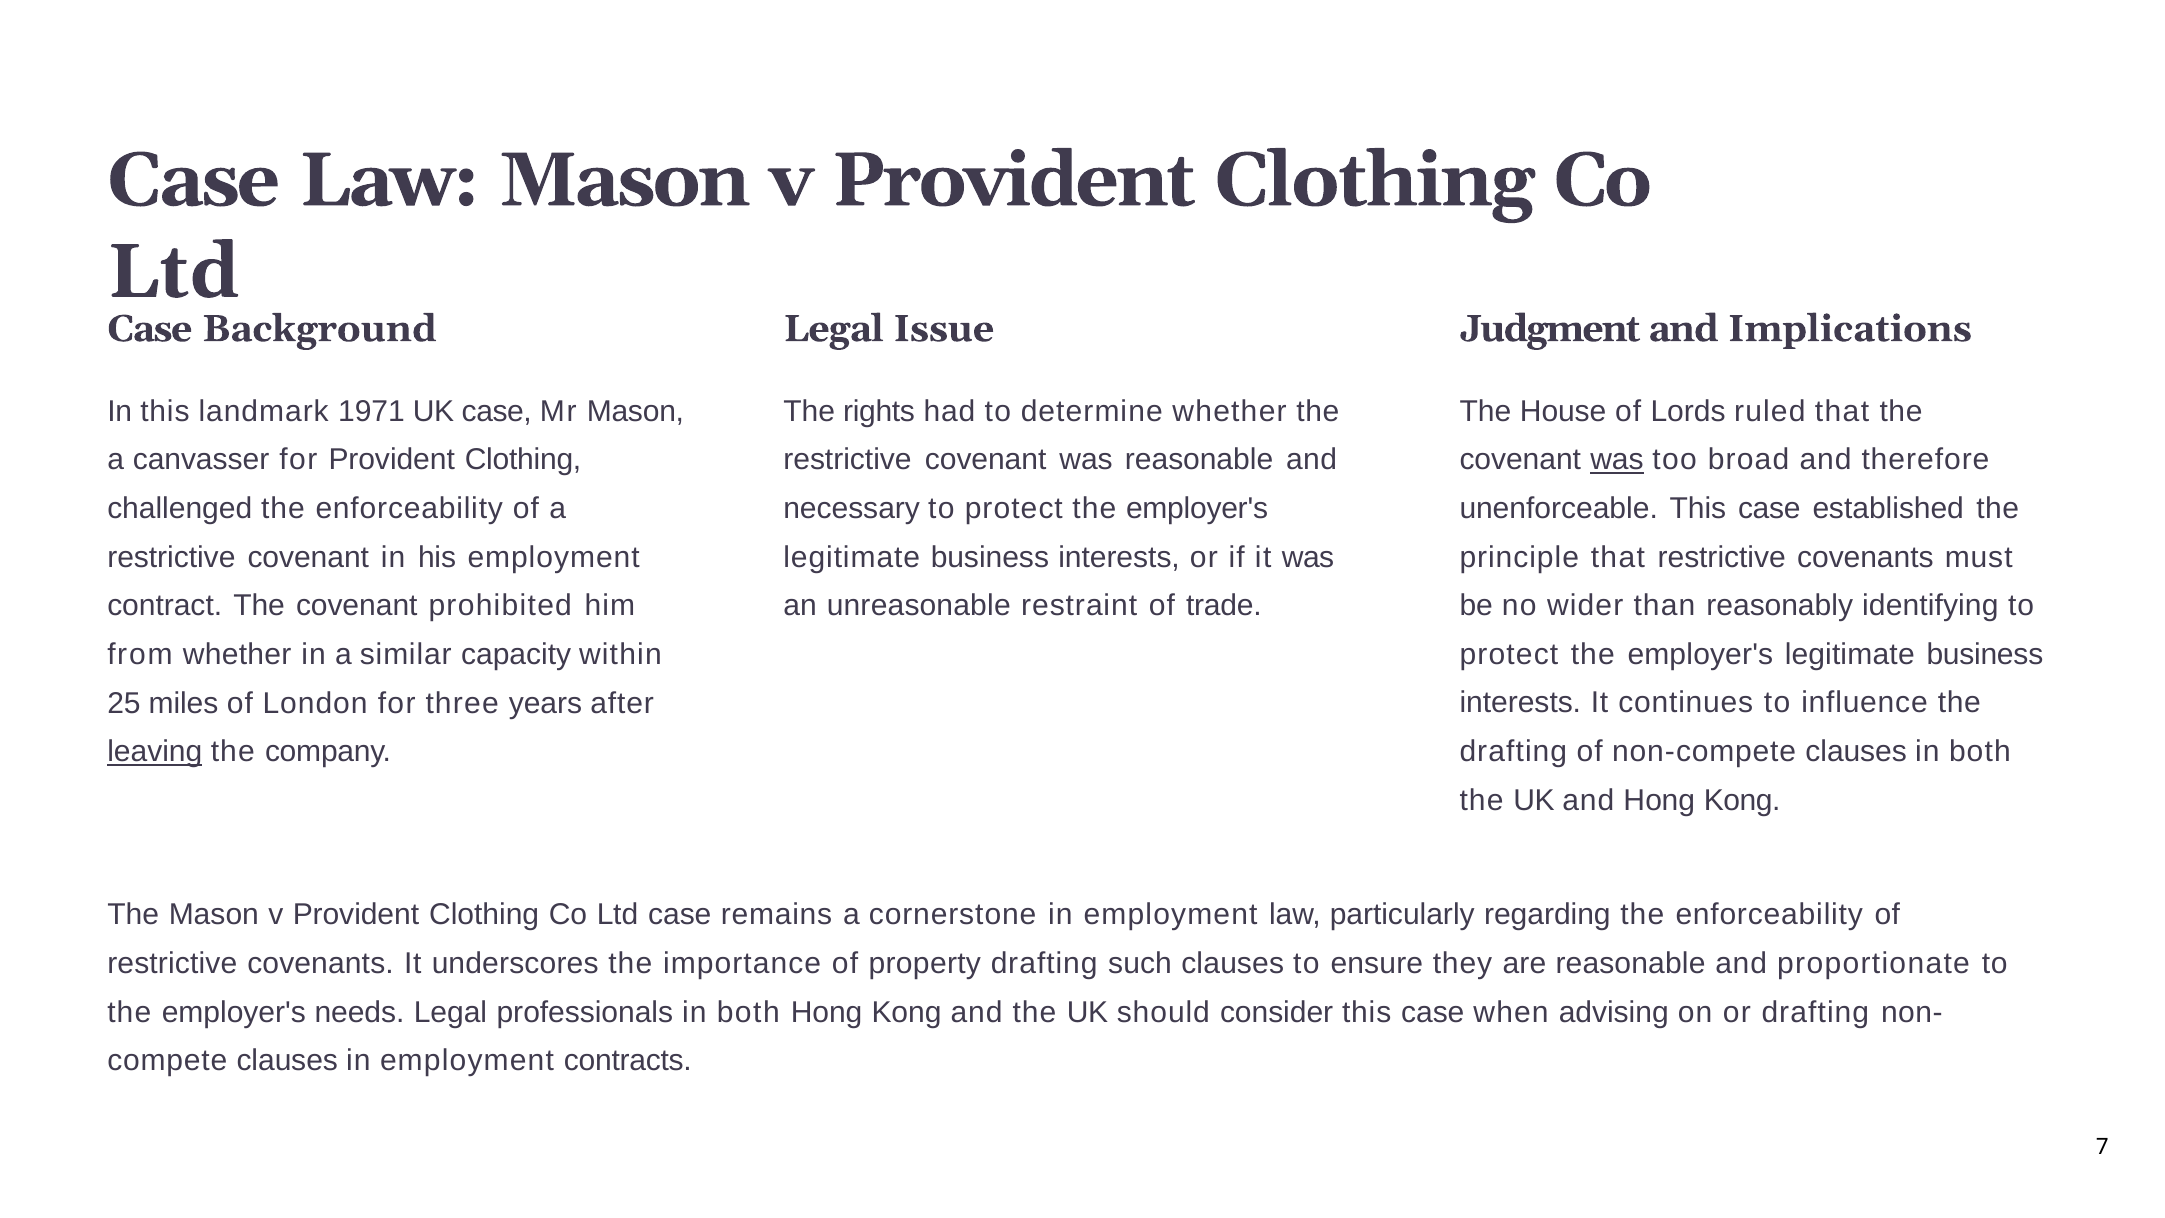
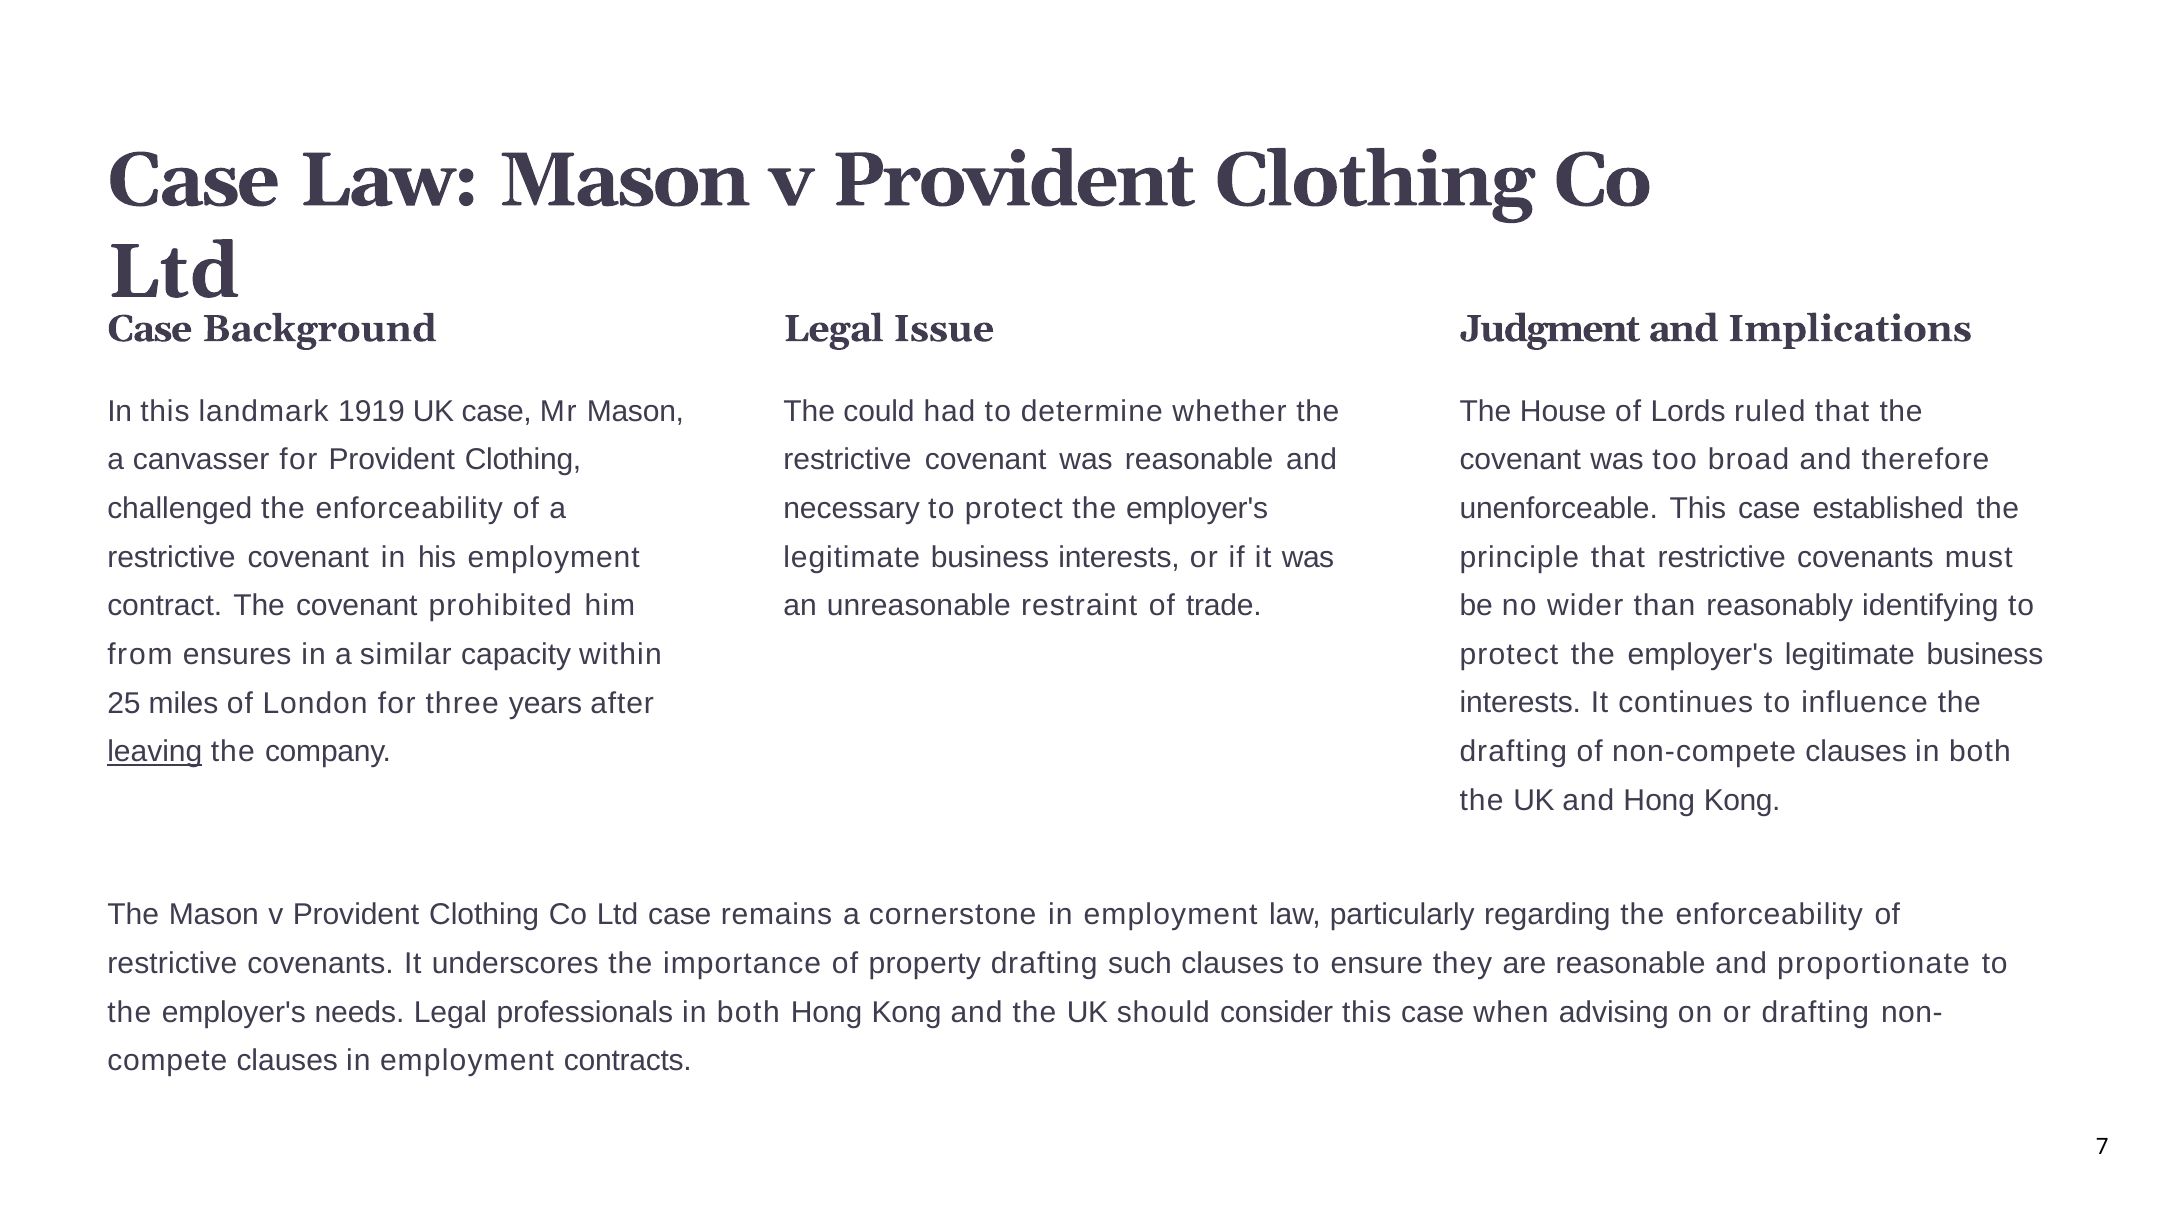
1971: 1971 -> 1919
rights: rights -> could
was at (1617, 460) underline: present -> none
from whether: whether -> ensures
